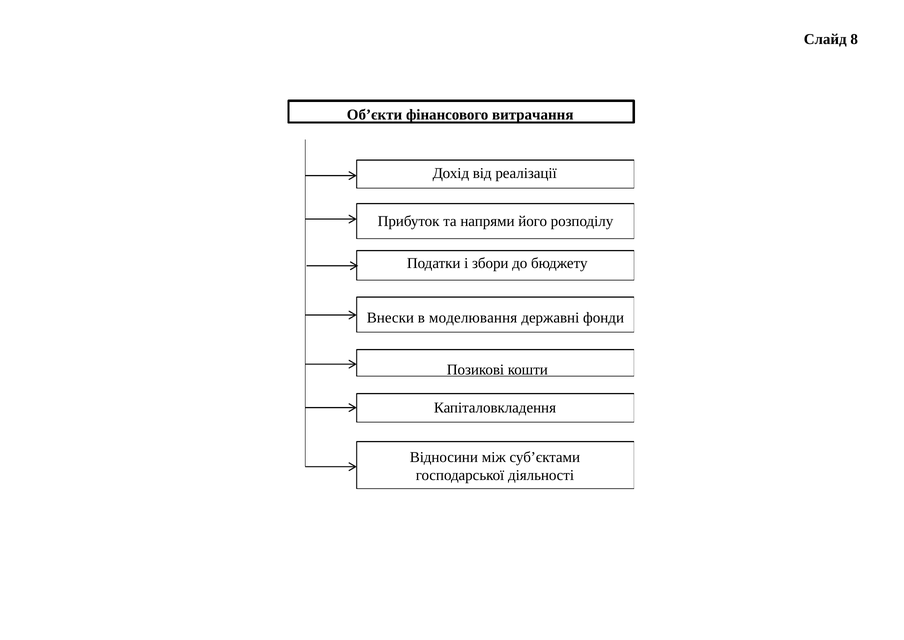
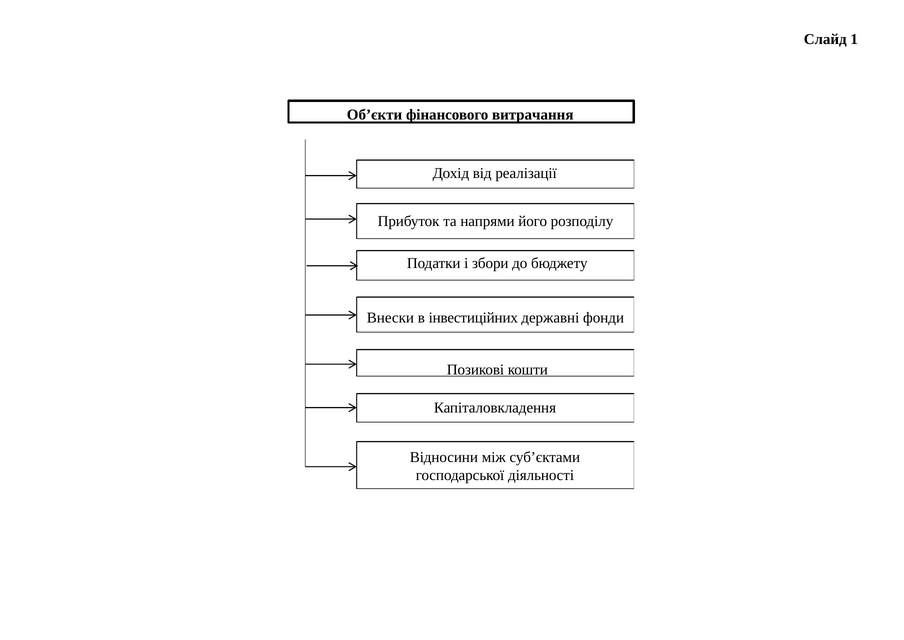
8: 8 -> 1
моделювання: моделювання -> інвестиційних
